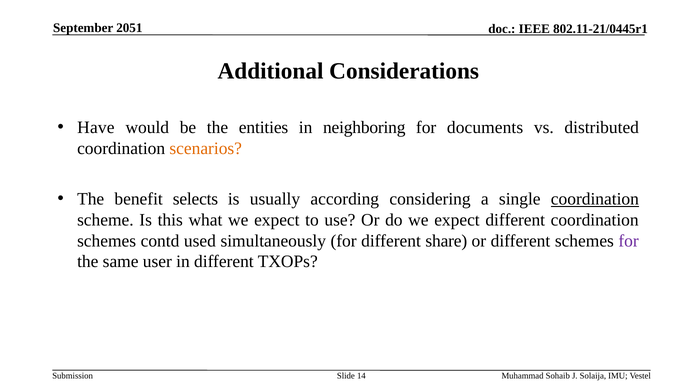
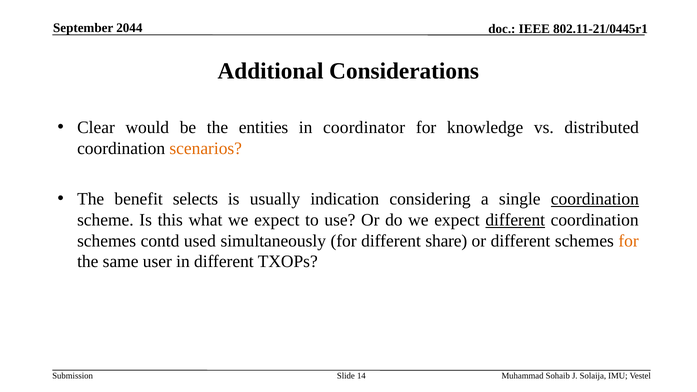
2051: 2051 -> 2044
Have: Have -> Clear
neighboring: neighboring -> coordinator
documents: documents -> knowledge
according: according -> indication
different at (515, 220) underline: none -> present
for at (629, 241) colour: purple -> orange
